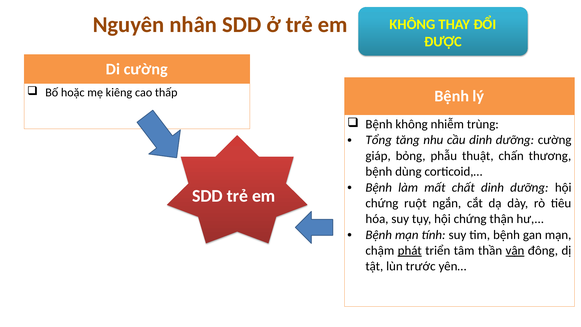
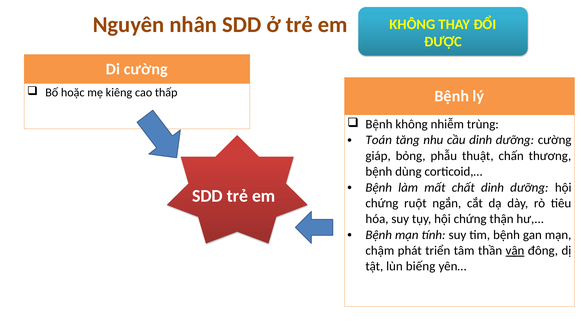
Tổng: Tổng -> Toán
phát underline: present -> none
trước: trước -> biếng
